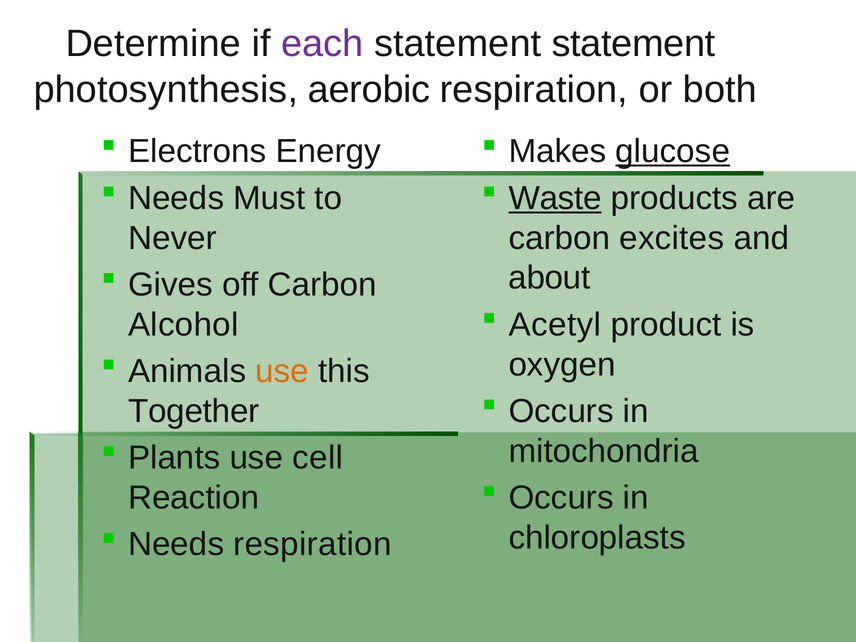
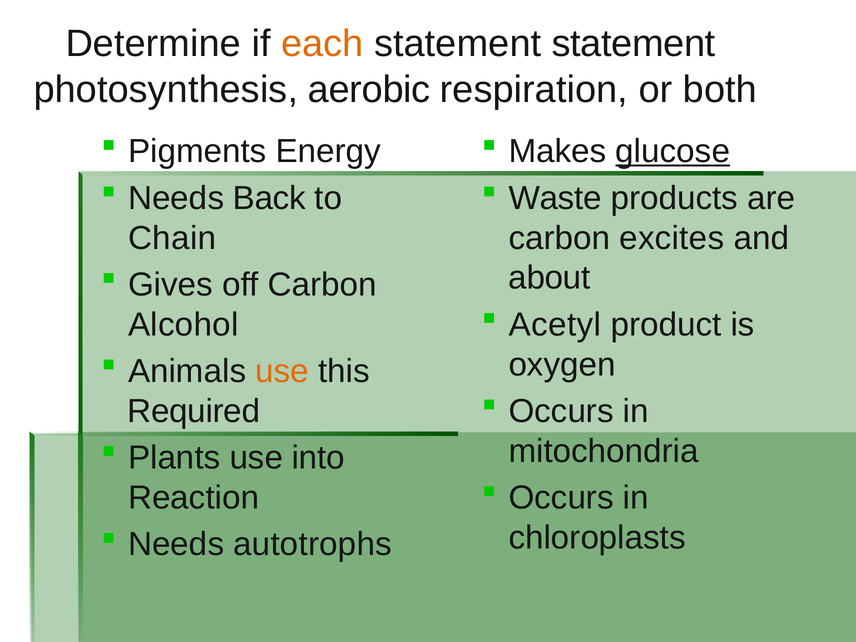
each colour: purple -> orange
Electrons: Electrons -> Pigments
Must: Must -> Back
Waste underline: present -> none
Never: Never -> Chain
Together: Together -> Required
cell: cell -> into
Needs respiration: respiration -> autotrophs
